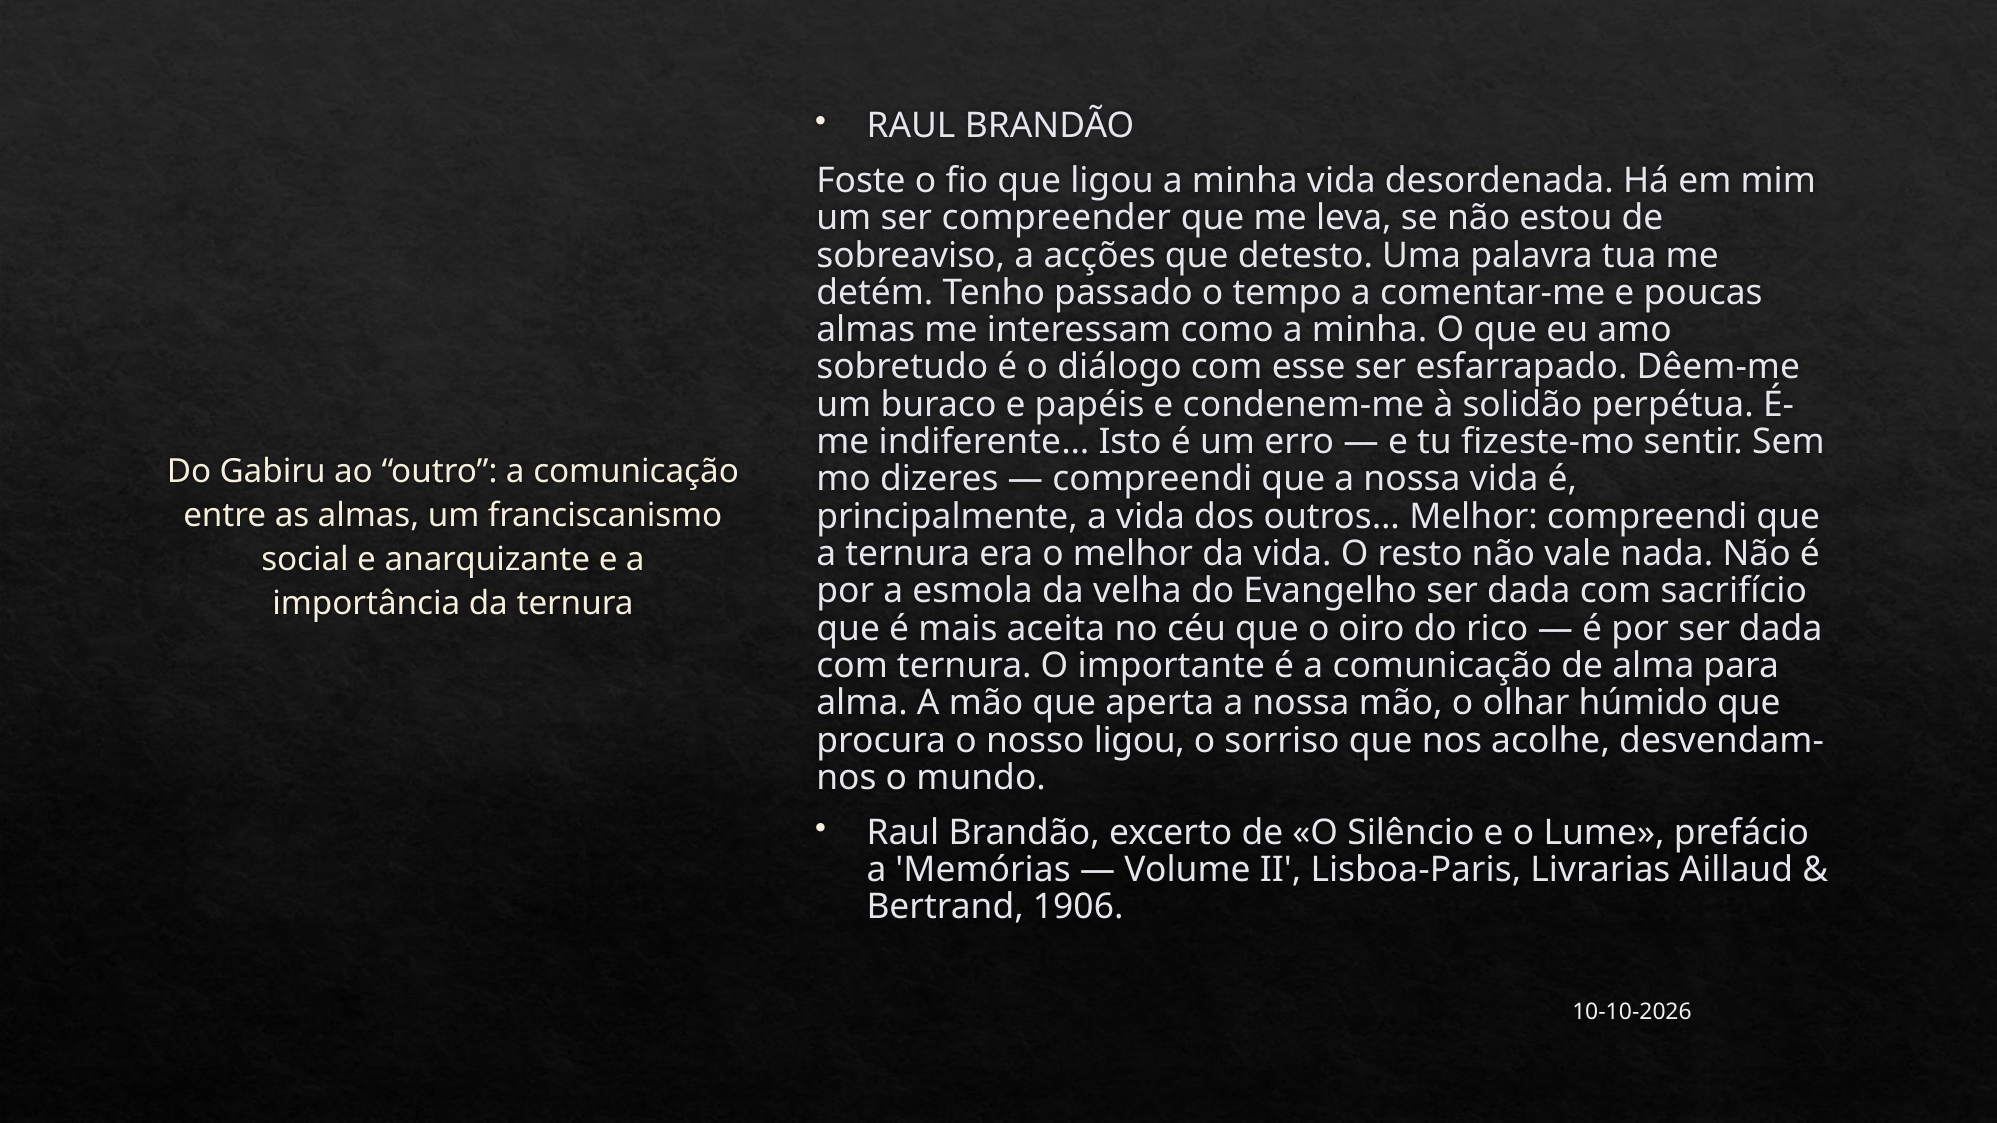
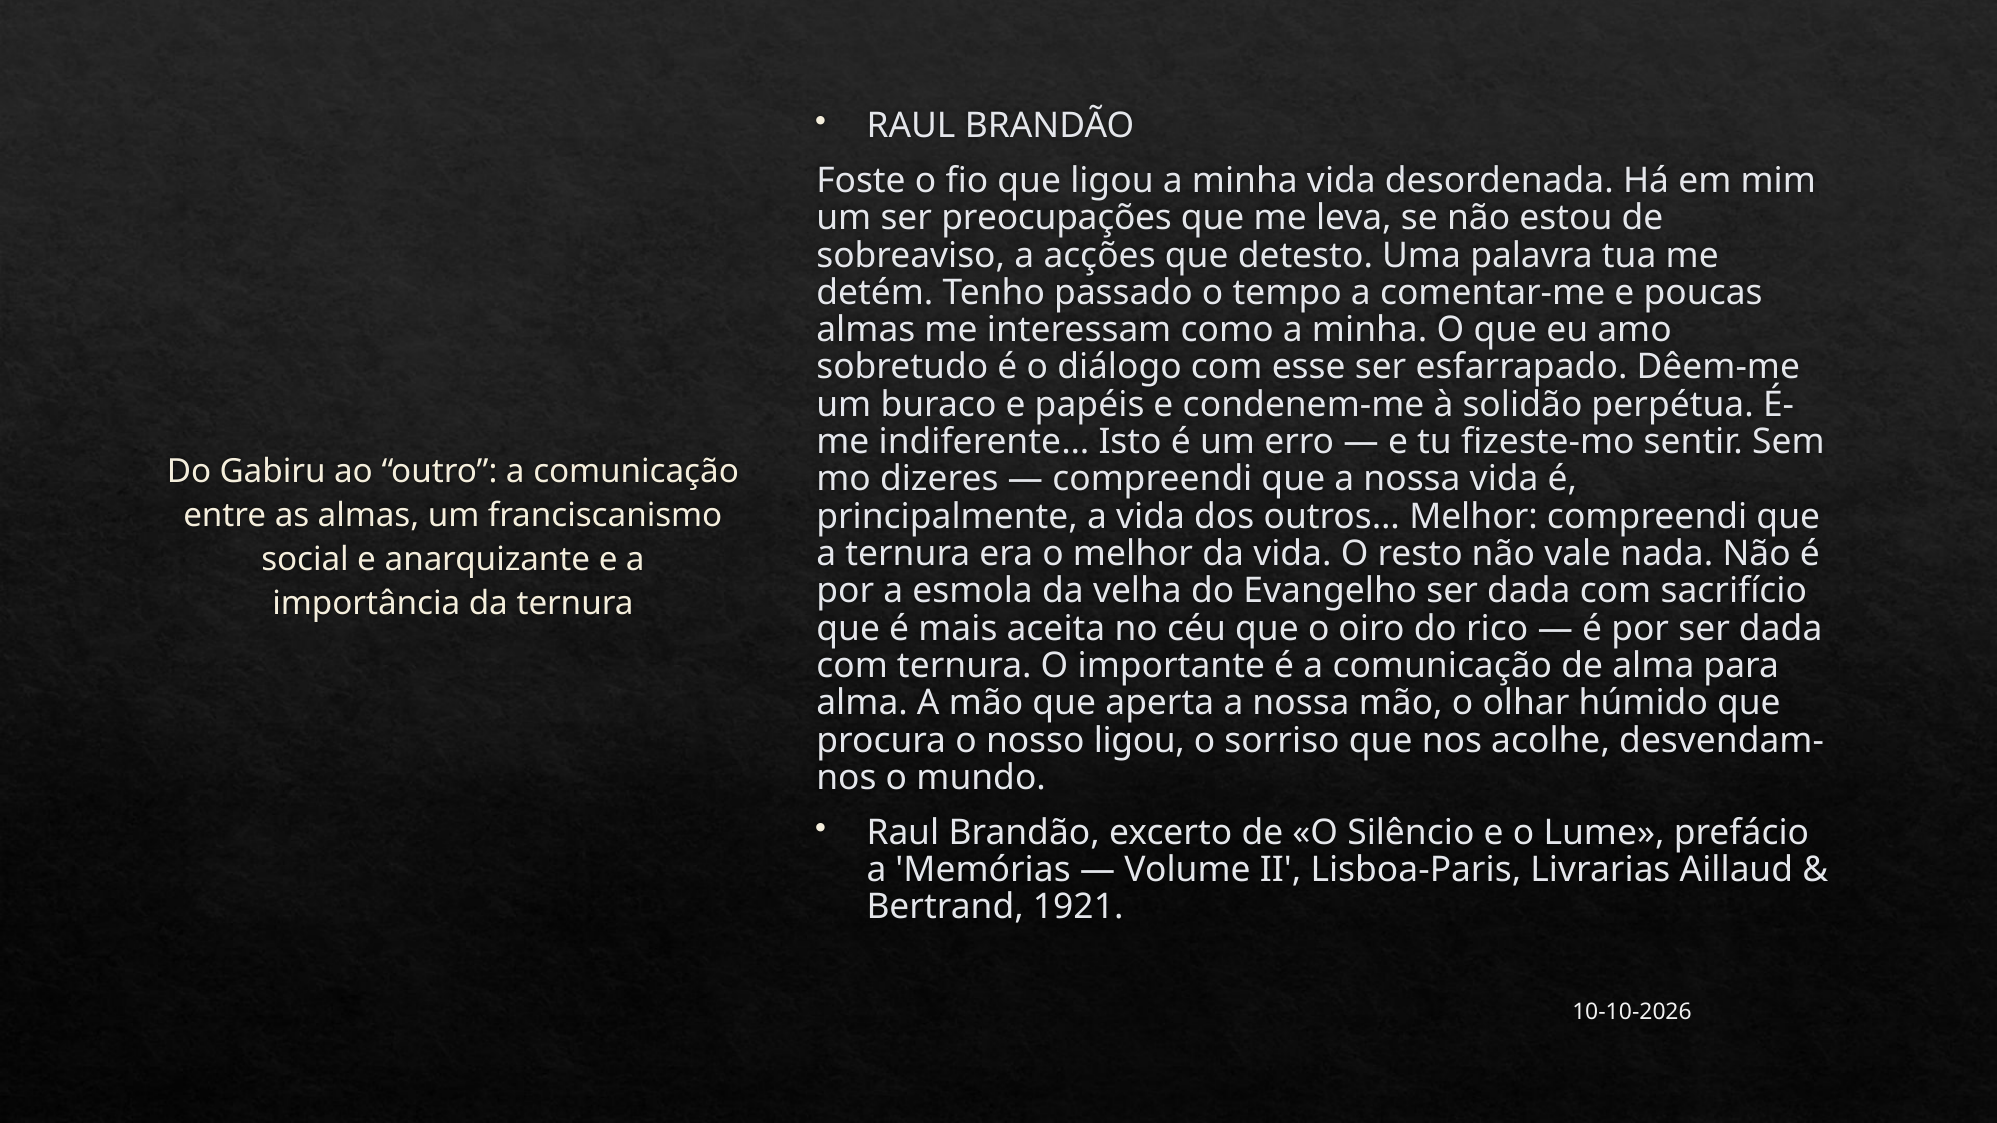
compreender: compreender -> preocupações
1906: 1906 -> 1921
